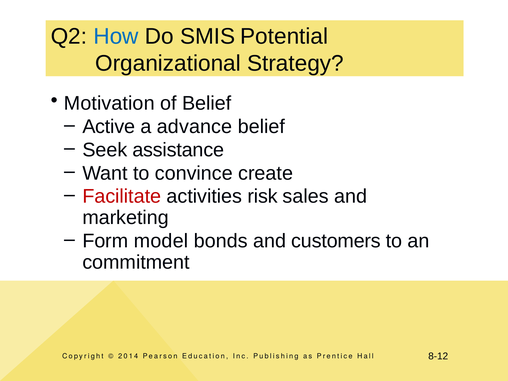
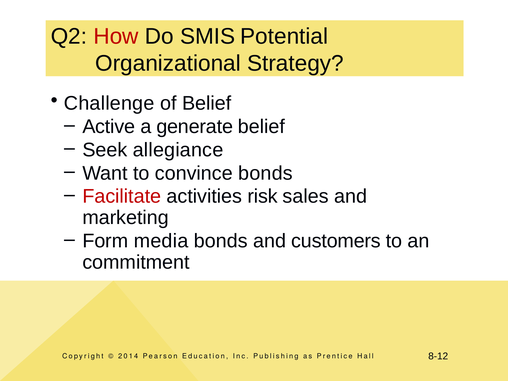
How colour: blue -> red
Motivation: Motivation -> Challenge
advance: advance -> generate
assistance: assistance -> allegiance
convince create: create -> bonds
model: model -> media
